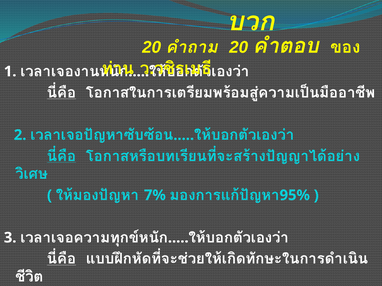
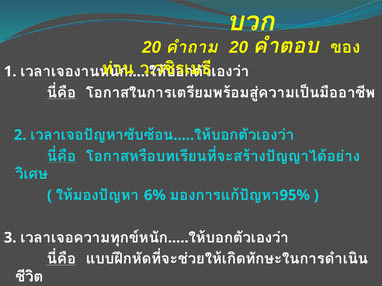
7%: 7% -> 6%
